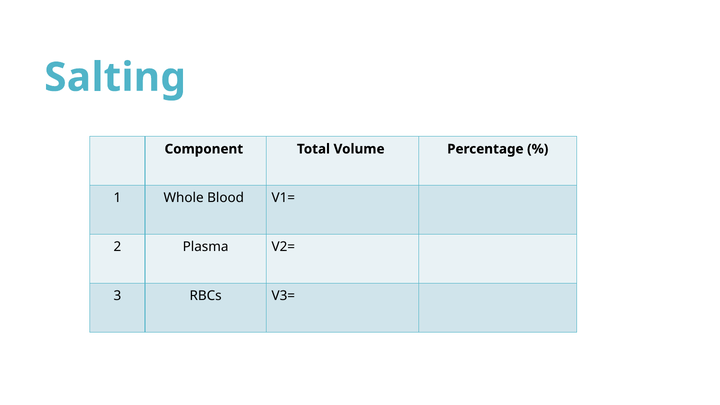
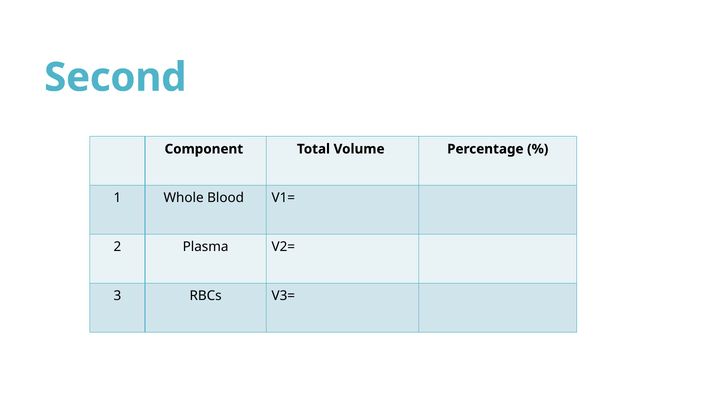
Salting: Salting -> Second
